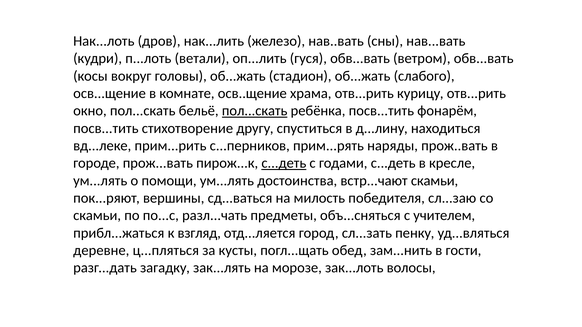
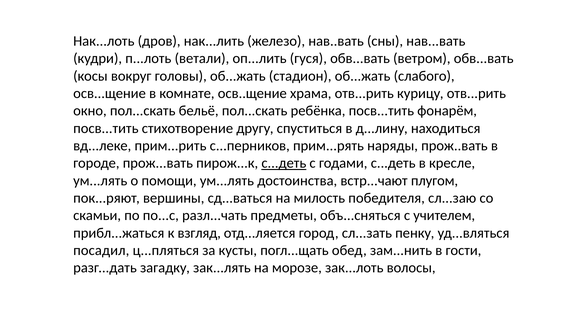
пол...скать at (255, 111) underline: present -> none
встр...чают скамьи: скамьи -> плугом
деревне: деревне -> посадил
